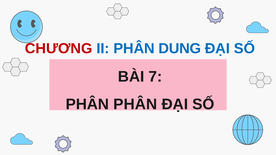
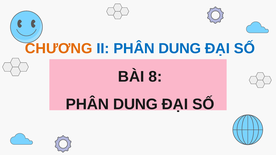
CHƯƠNG colour: red -> orange
7: 7 -> 8
PHÂN at (135, 104): PHÂN -> DUNG
